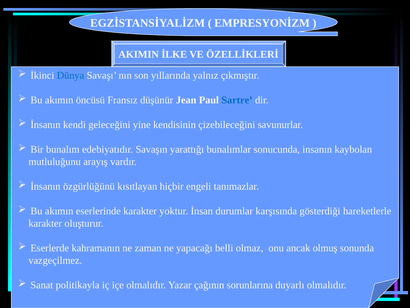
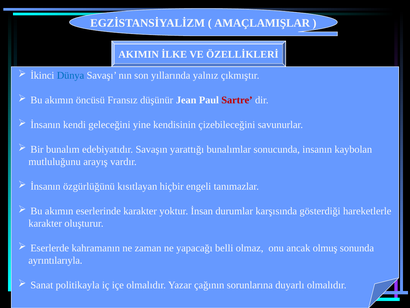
EMPRESYONİZM: EMPRESYONİZM -> AMAÇLAMIŞLAR
Sartre colour: blue -> red
vazgeçilmez: vazgeçilmez -> ayrıntılarıyla
